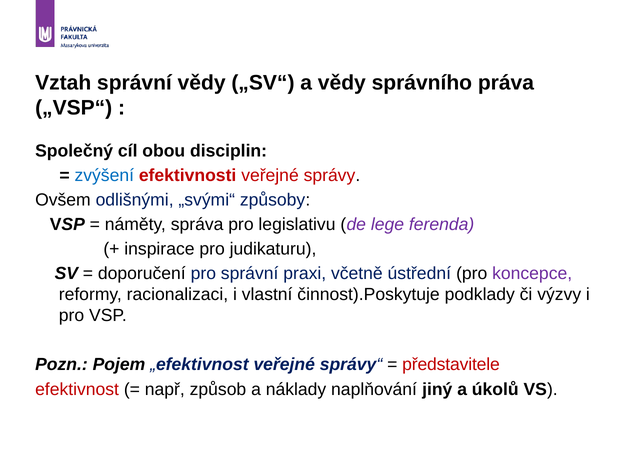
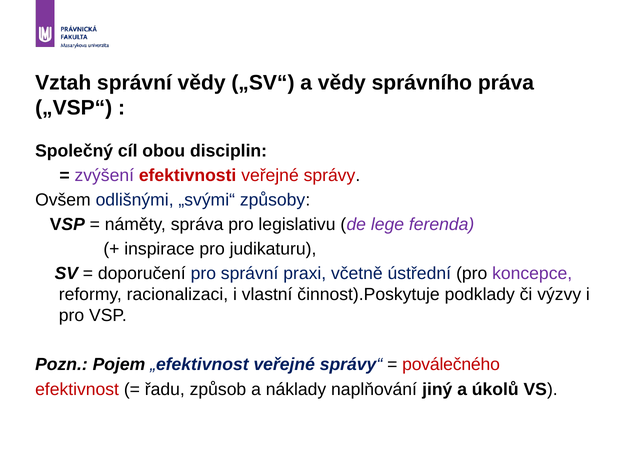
zvýšení colour: blue -> purple
představitele: představitele -> poválečného
např: např -> řadu
